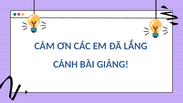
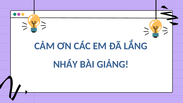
CẢNH: CẢNH -> NHÁY
